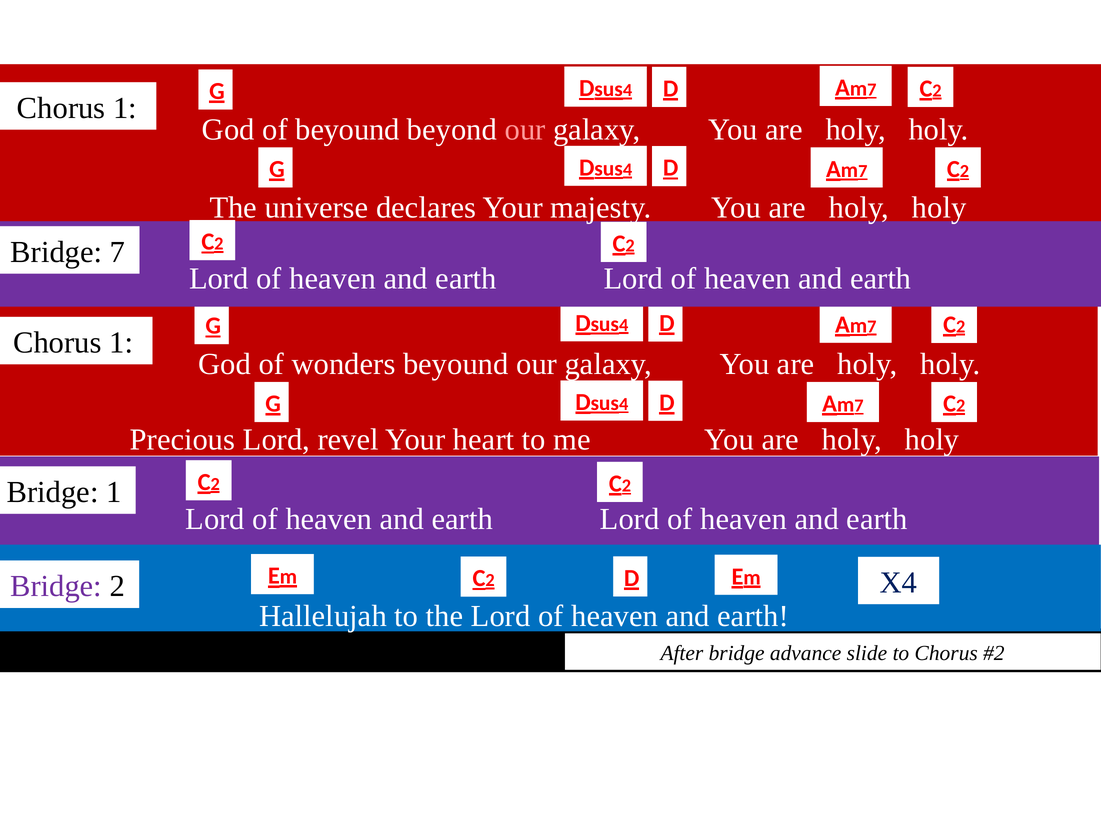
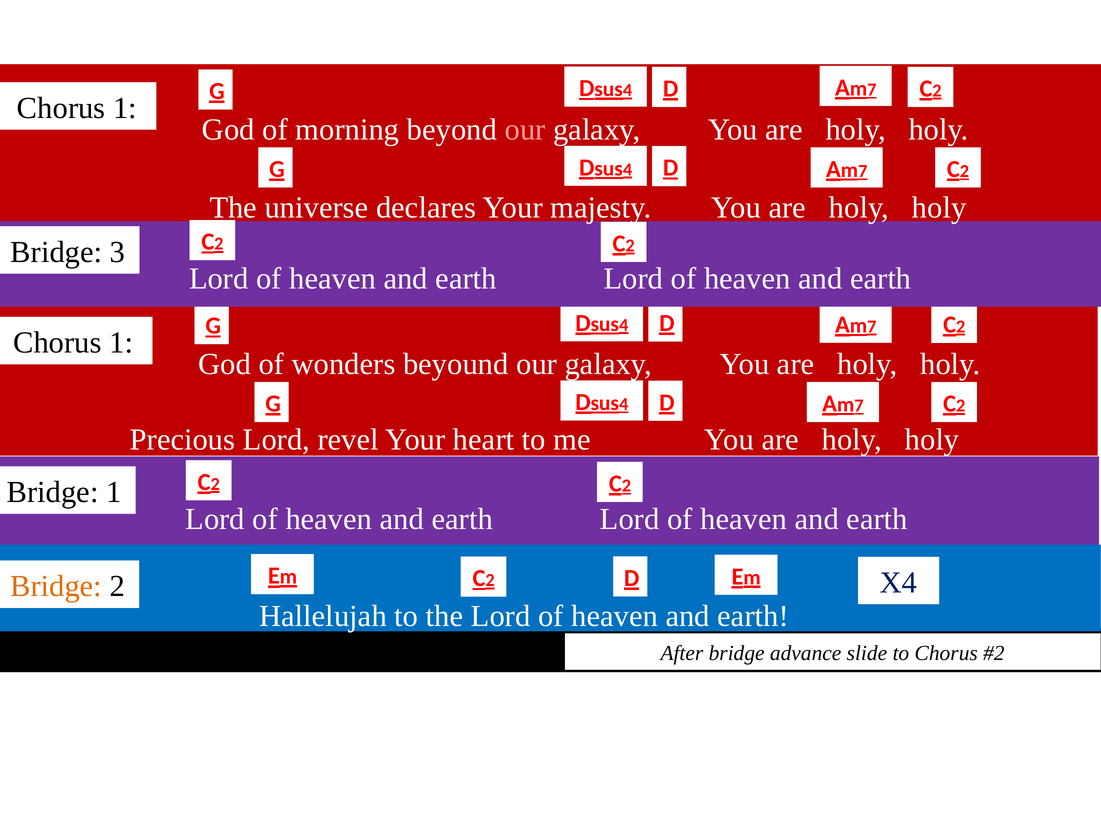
of beyound: beyound -> morning
7: 7 -> 3
Bridge at (56, 587) colour: purple -> orange
